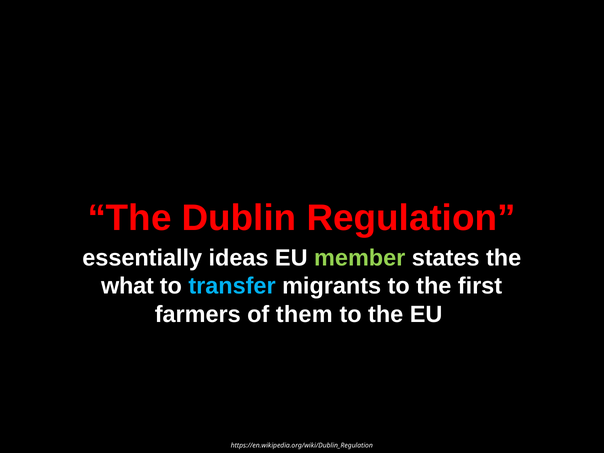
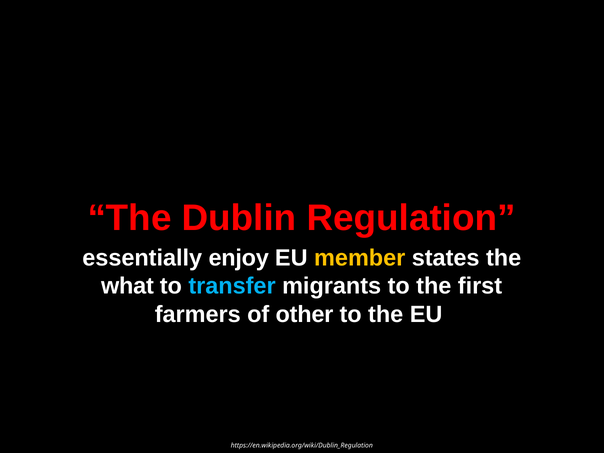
ideas: ideas -> enjoy
member colour: light green -> yellow
them: them -> other
